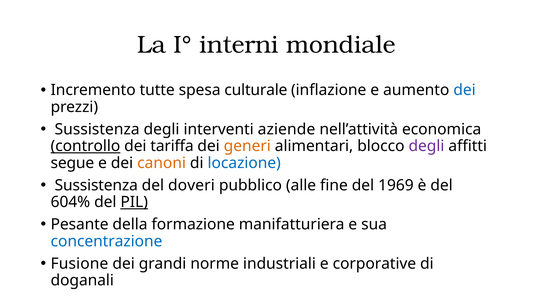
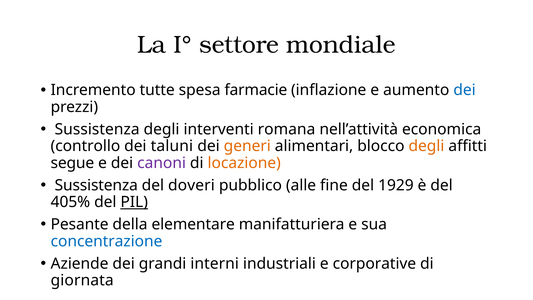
interni: interni -> settore
culturale: culturale -> farmacie
aziende: aziende -> romana
controllo underline: present -> none
tariffa: tariffa -> taluni
degli at (426, 146) colour: purple -> orange
canoni colour: orange -> purple
locazione colour: blue -> orange
1969: 1969 -> 1929
604%: 604% -> 405%
formazione: formazione -> elementare
Fusione: Fusione -> Aziende
norme: norme -> interni
doganali: doganali -> giornata
